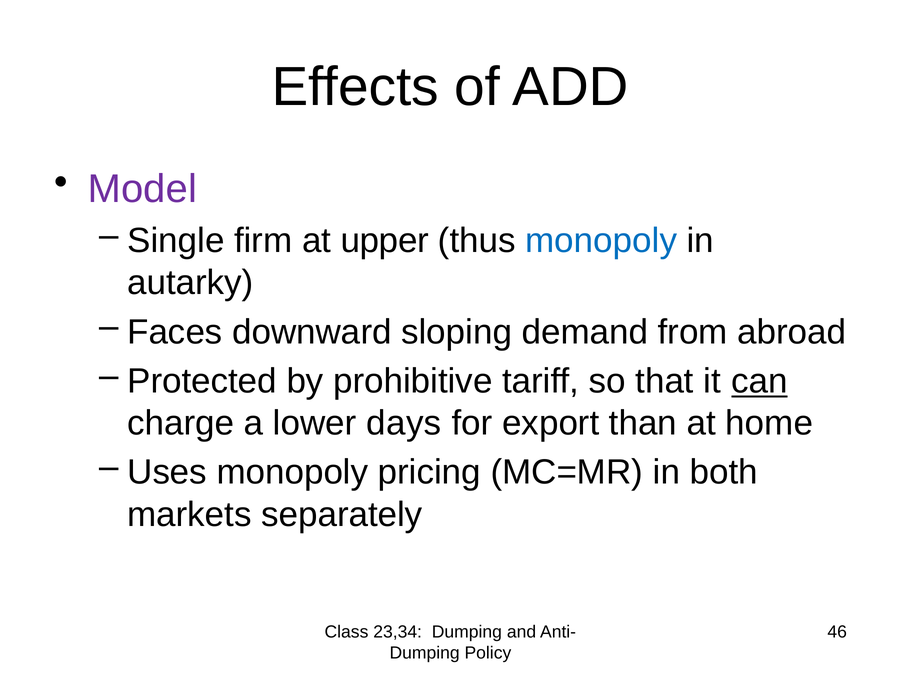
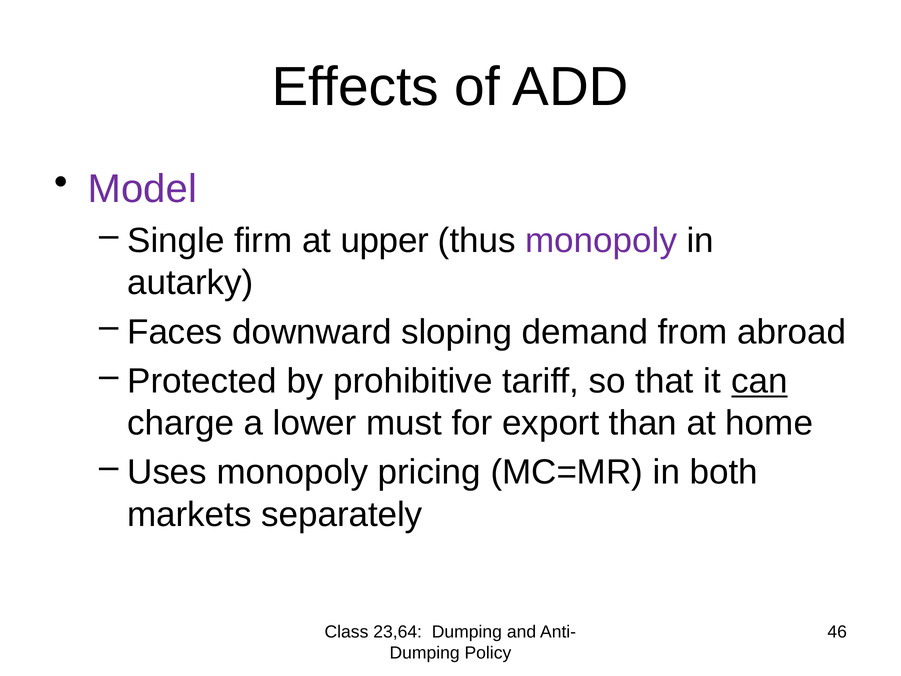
monopoly at (601, 241) colour: blue -> purple
days: days -> must
23,34: 23,34 -> 23,64
